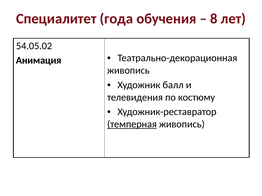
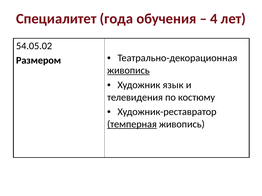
8: 8 -> 4
Анимация: Анимация -> Размером
живопись at (128, 71) underline: none -> present
балл: балл -> язык
